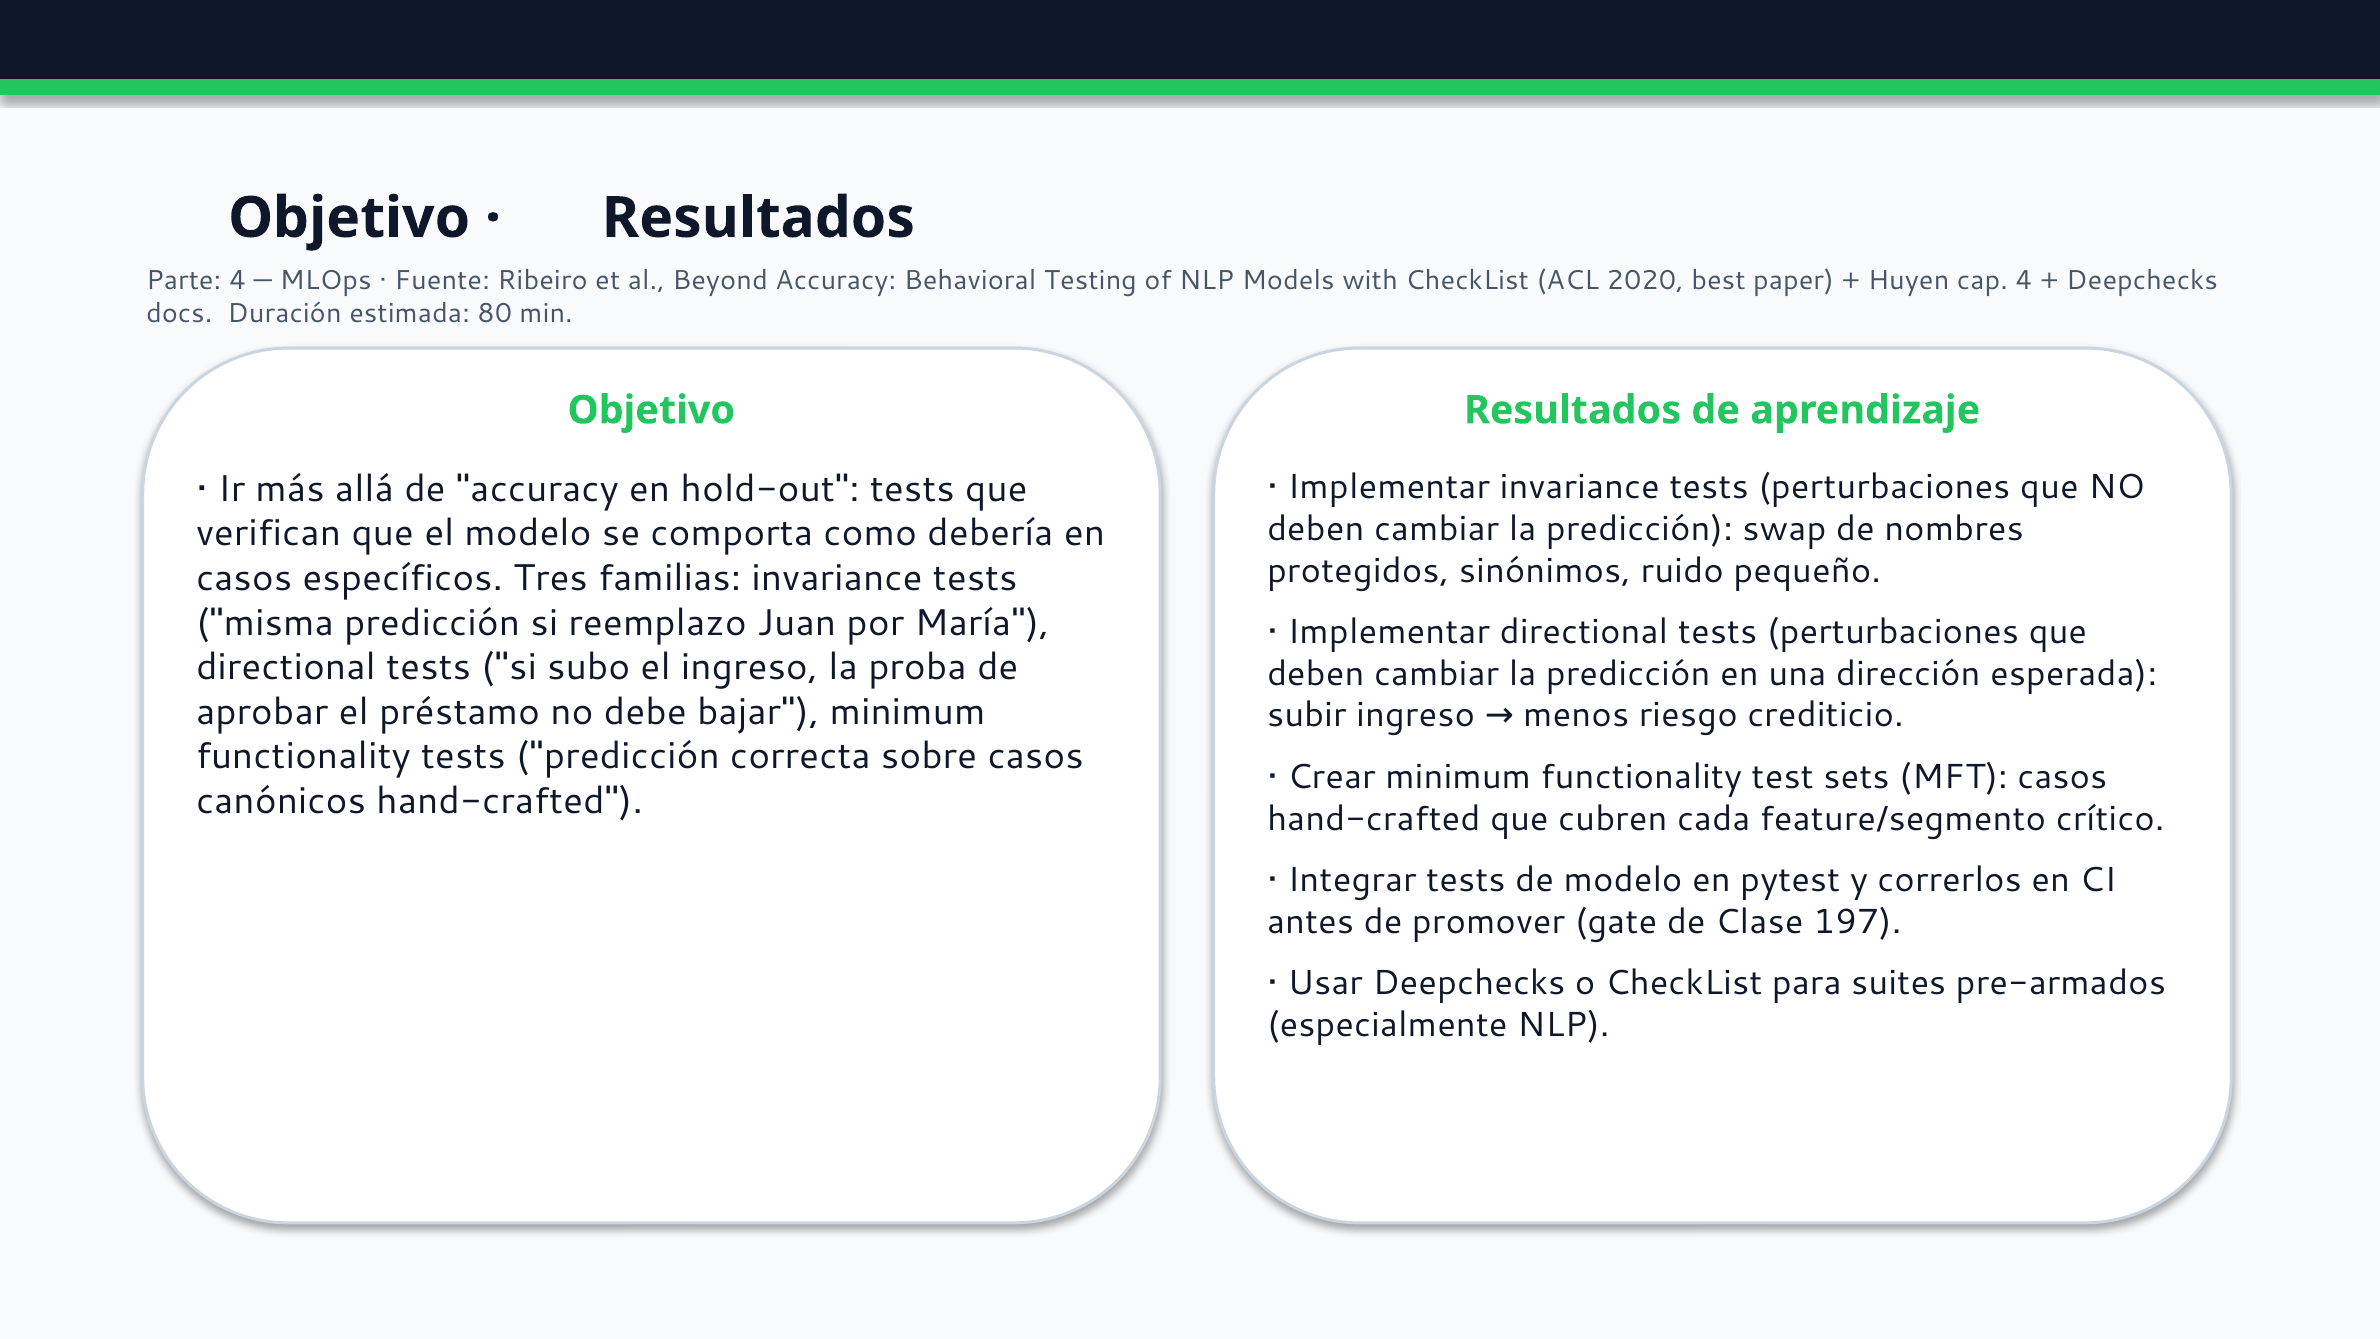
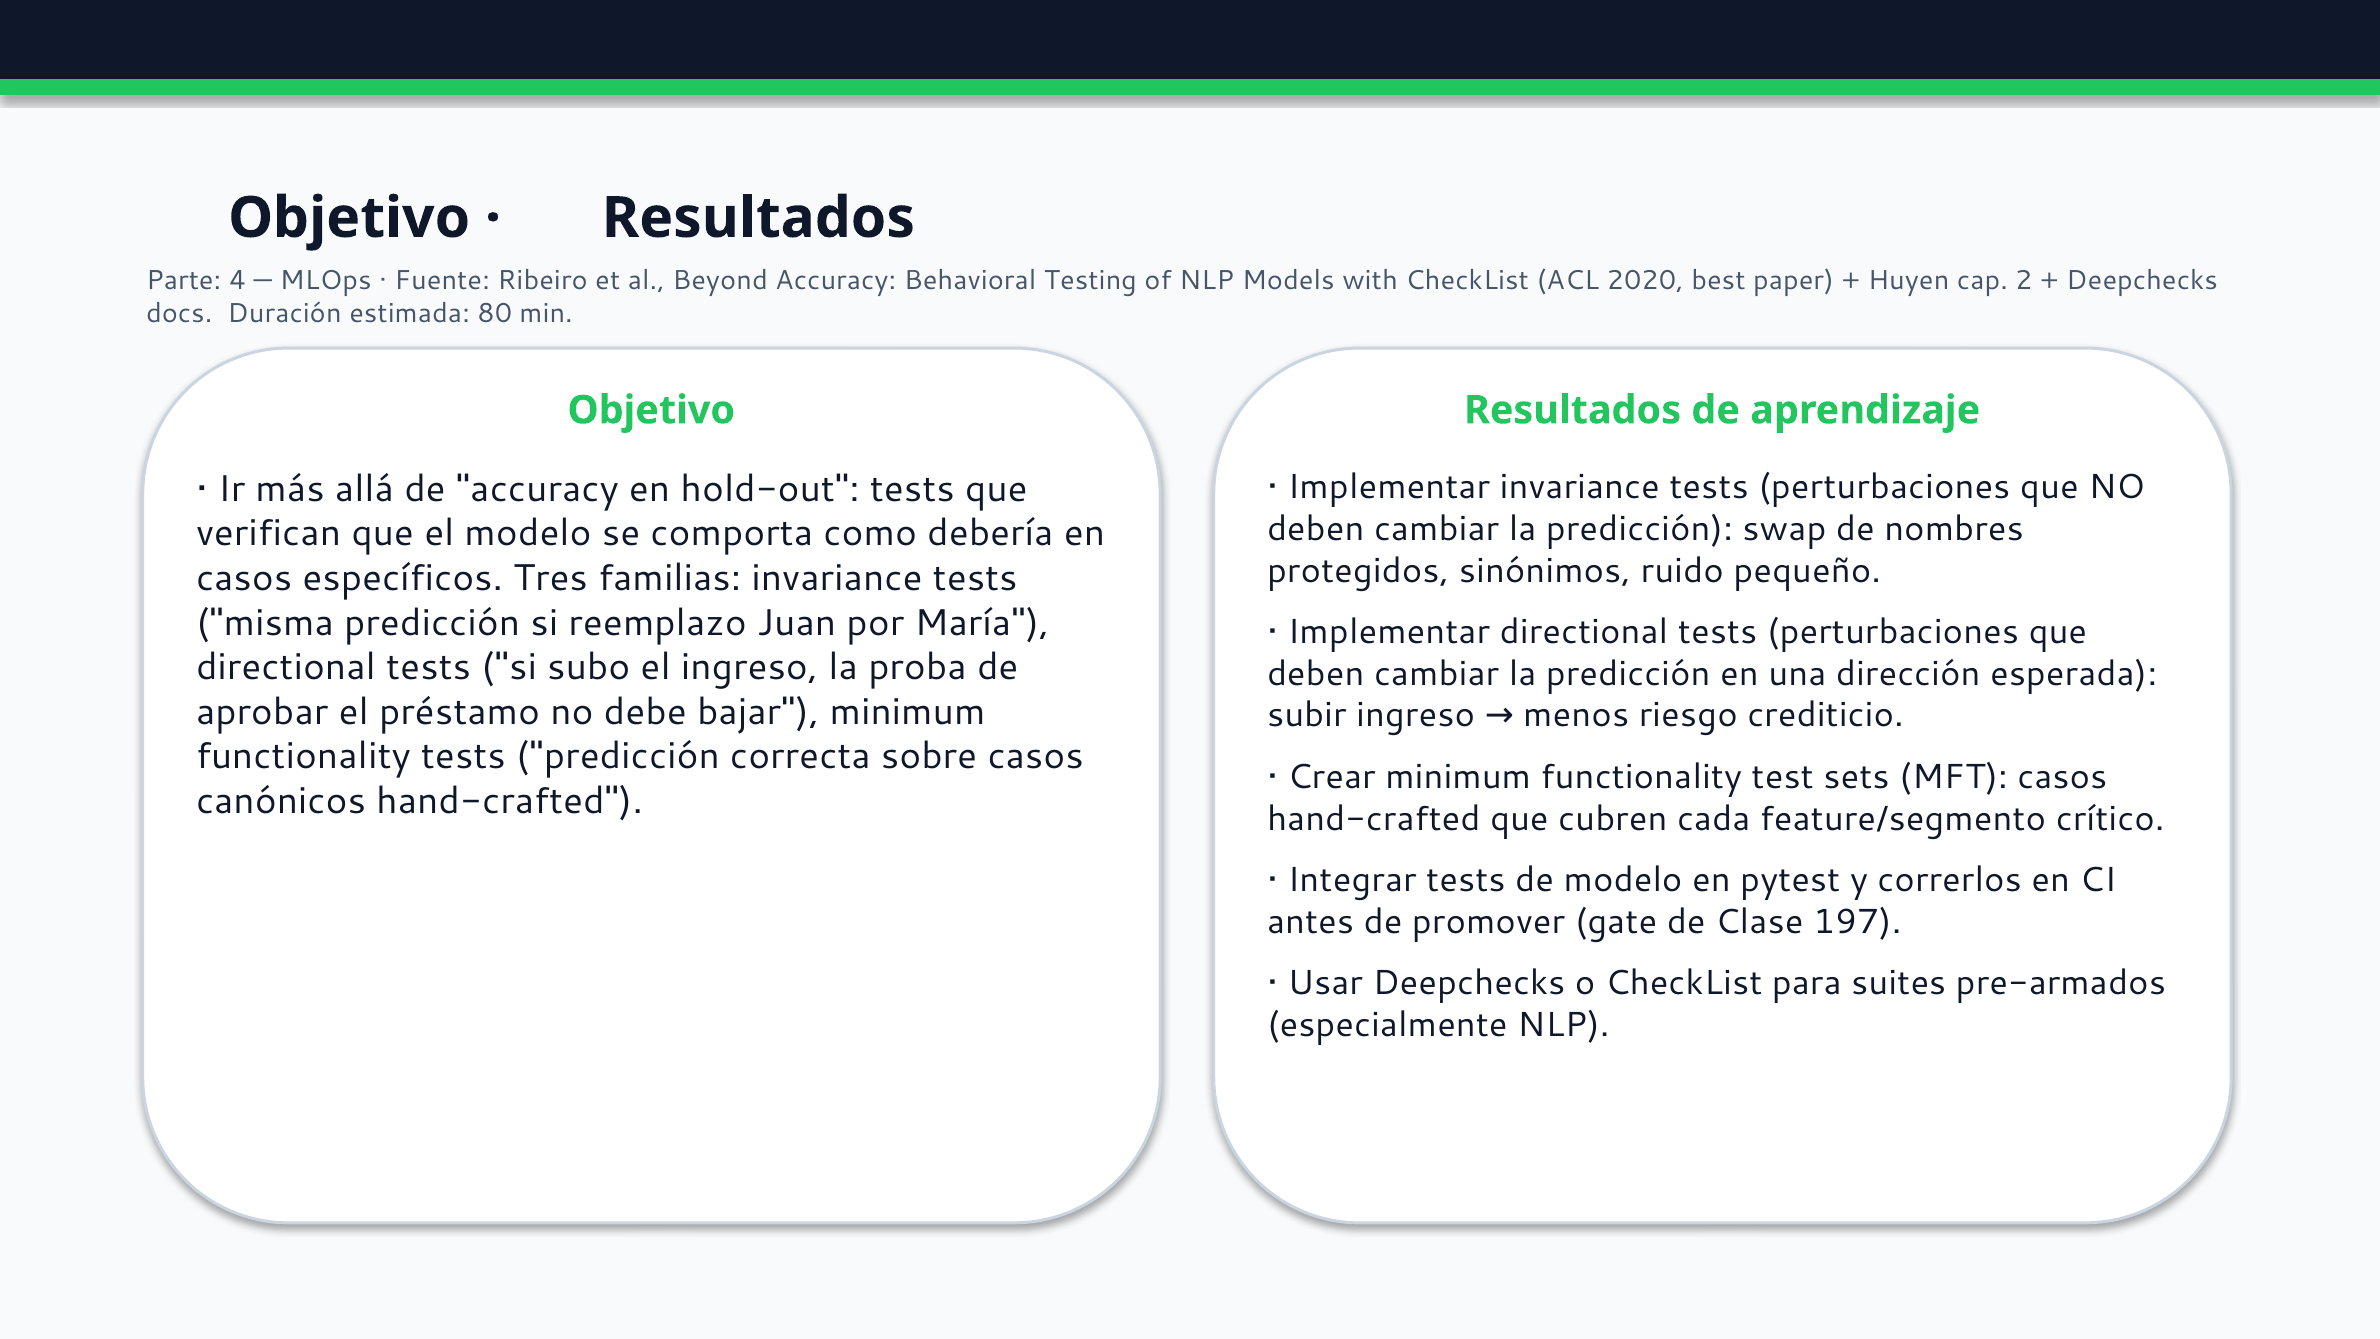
cap 4: 4 -> 2
